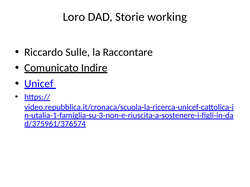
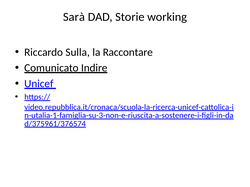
Loro: Loro -> Sarà
Sulle: Sulle -> Sulla
